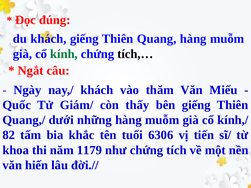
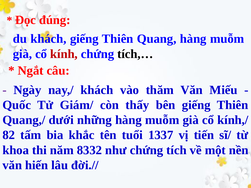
kính colour: green -> red
6306: 6306 -> 1337
1179: 1179 -> 8332
